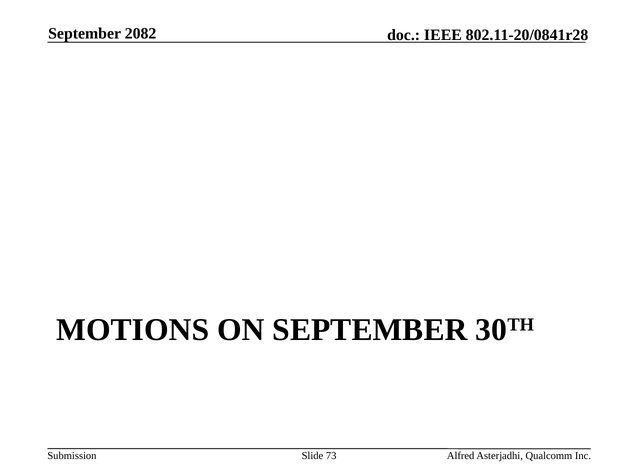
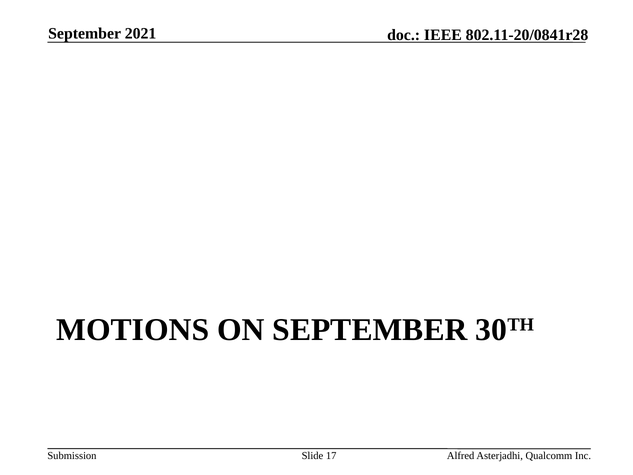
2082: 2082 -> 2021
73: 73 -> 17
